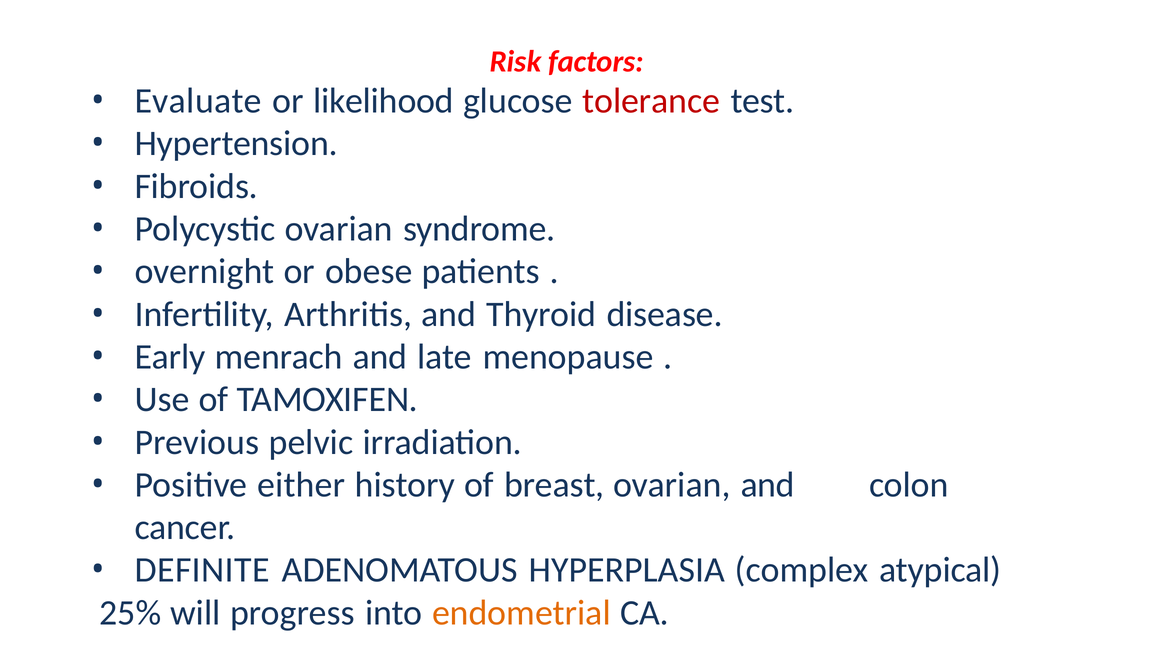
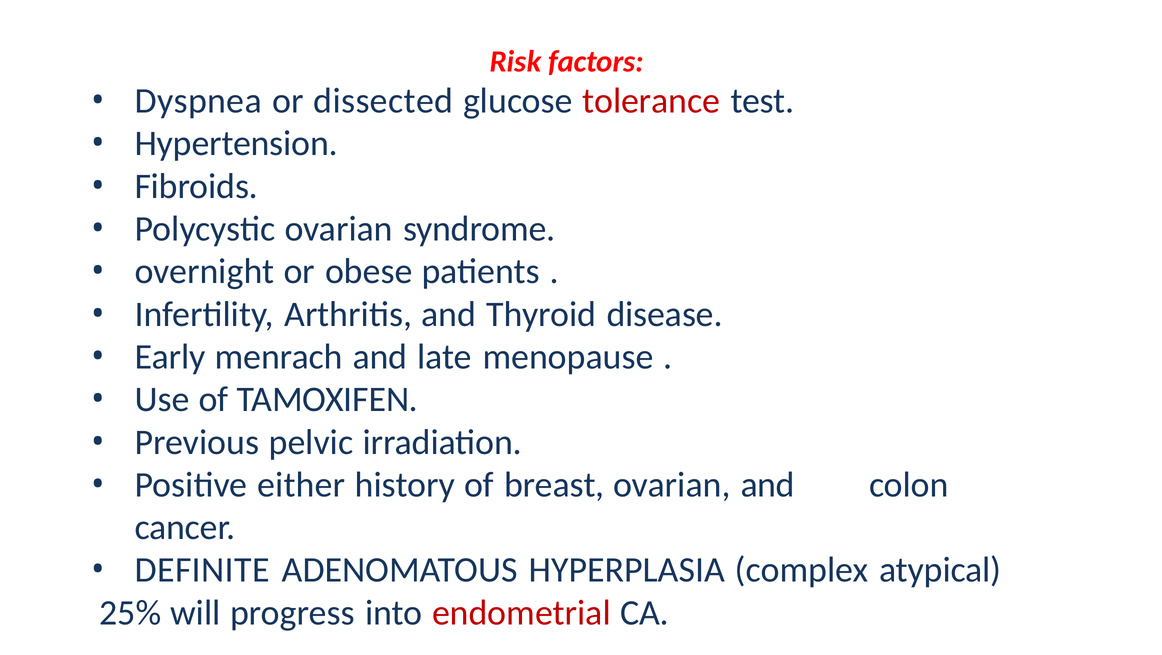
Evaluate: Evaluate -> Dyspnea
likelihood: likelihood -> dissected
endometrial colour: orange -> red
